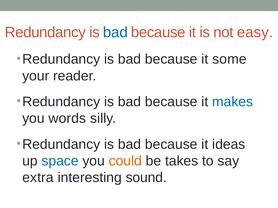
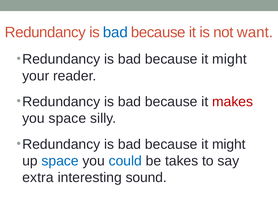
easy: easy -> want
some at (229, 59): some -> might
makes colour: blue -> red
you words: words -> space
ideas at (229, 145): ideas -> might
could colour: orange -> blue
